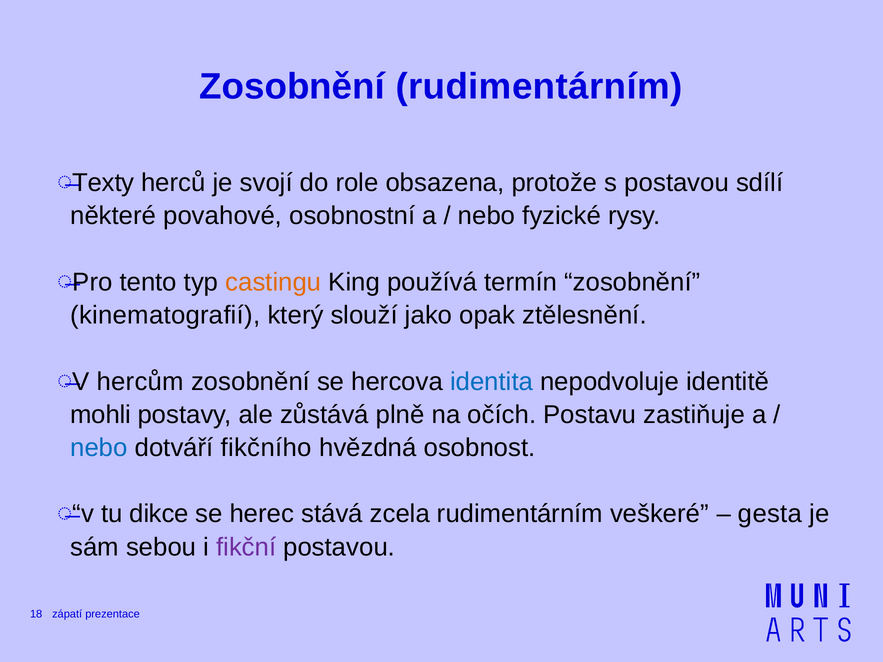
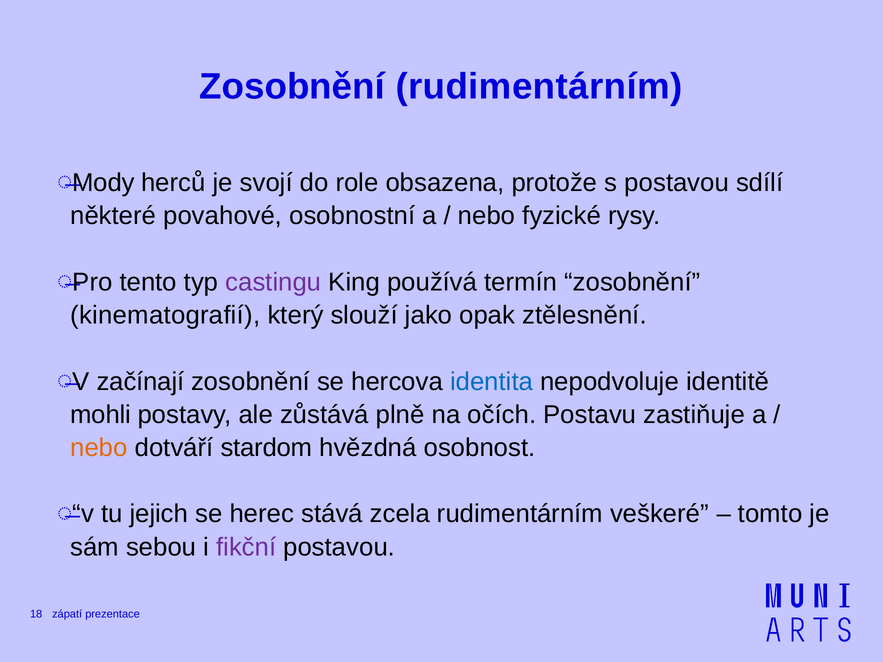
Texty: Texty -> Mody
castingu colour: orange -> purple
hercům: hercům -> začínají
nebo at (99, 448) colour: blue -> orange
fikčního: fikčního -> stardom
dikce: dikce -> jejich
gesta: gesta -> tomto
